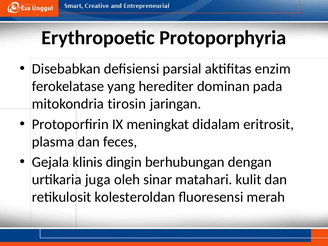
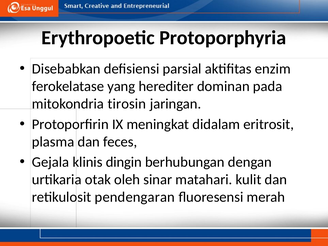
juga: juga -> otak
kolesteroldan: kolesteroldan -> pendengaran
